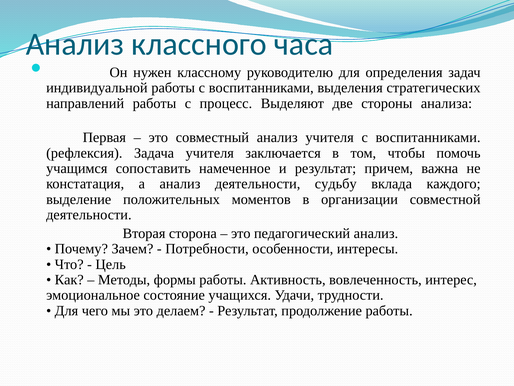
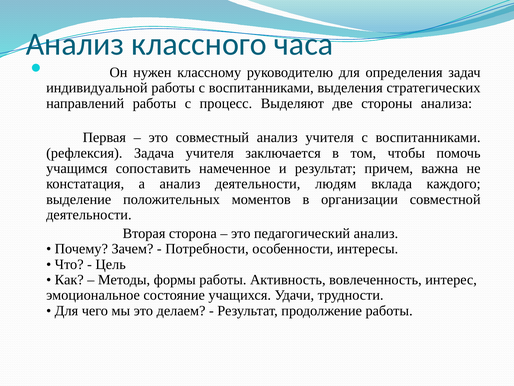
судьбу: судьбу -> людям
